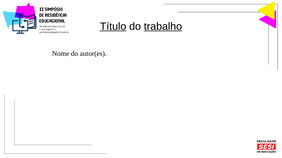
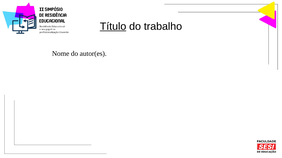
trabalho underline: present -> none
